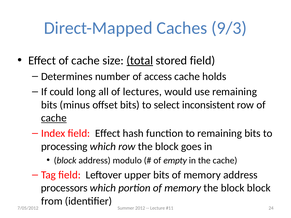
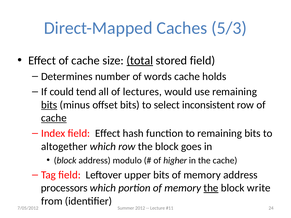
9/3: 9/3 -> 5/3
access: access -> words
long: long -> tend
bits at (49, 105) underline: none -> present
processing: processing -> altogether
empty: empty -> higher
the at (211, 188) underline: none -> present
block block: block -> write
